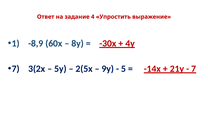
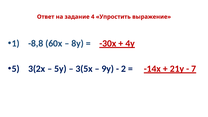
-8,9: -8,9 -> -8,8
7 at (16, 69): 7 -> 5
2(5х: 2(5х -> 3(5х
5: 5 -> 2
